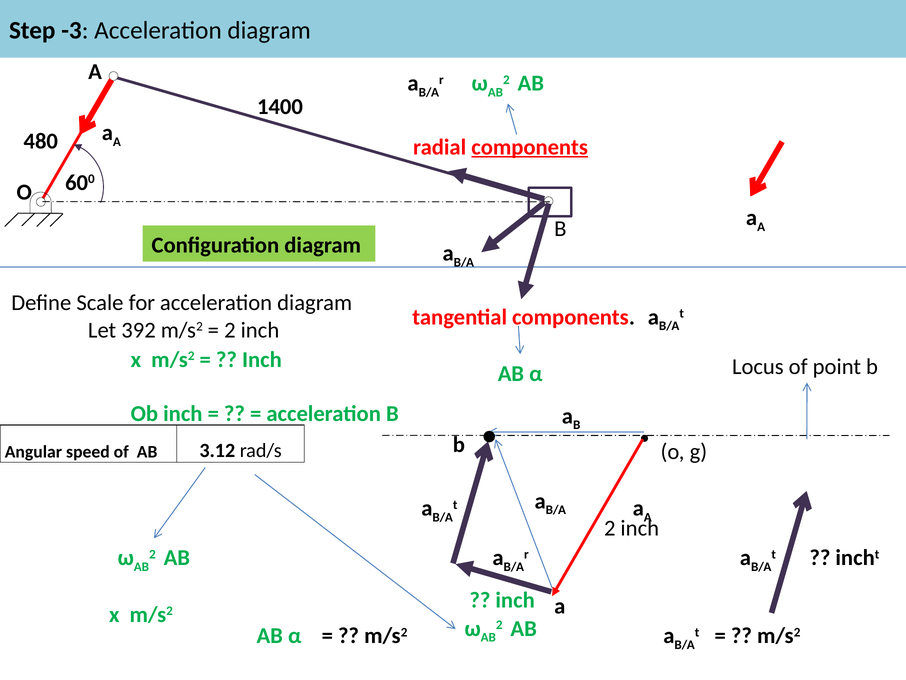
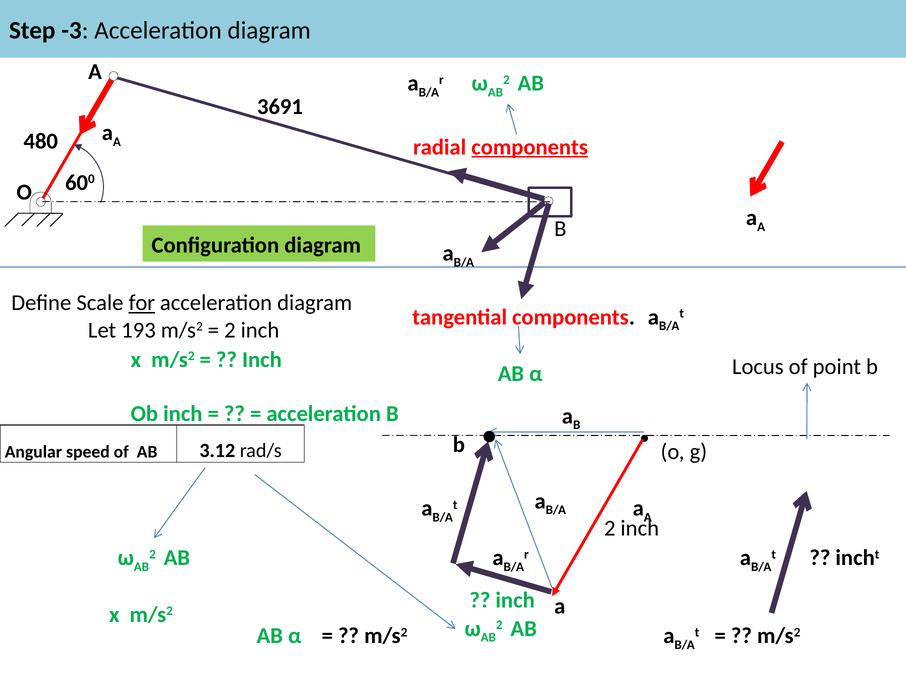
1400: 1400 -> 3691
for underline: none -> present
392: 392 -> 193
